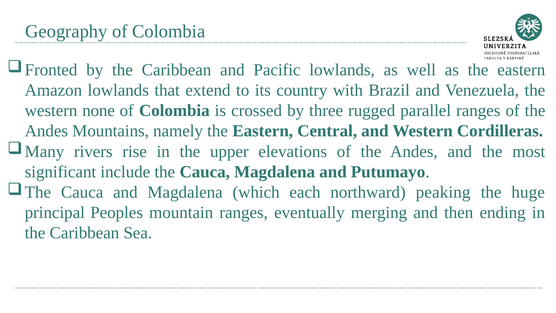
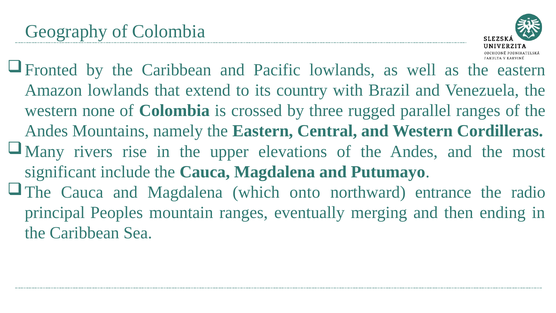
each: each -> onto
peaking: peaking -> entrance
huge: huge -> radio
